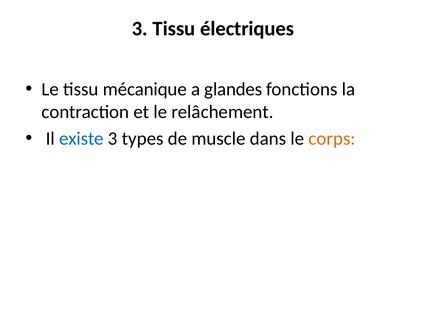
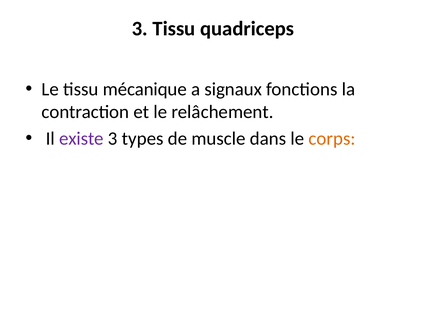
électriques: électriques -> quadriceps
glandes: glandes -> signaux
existe colour: blue -> purple
